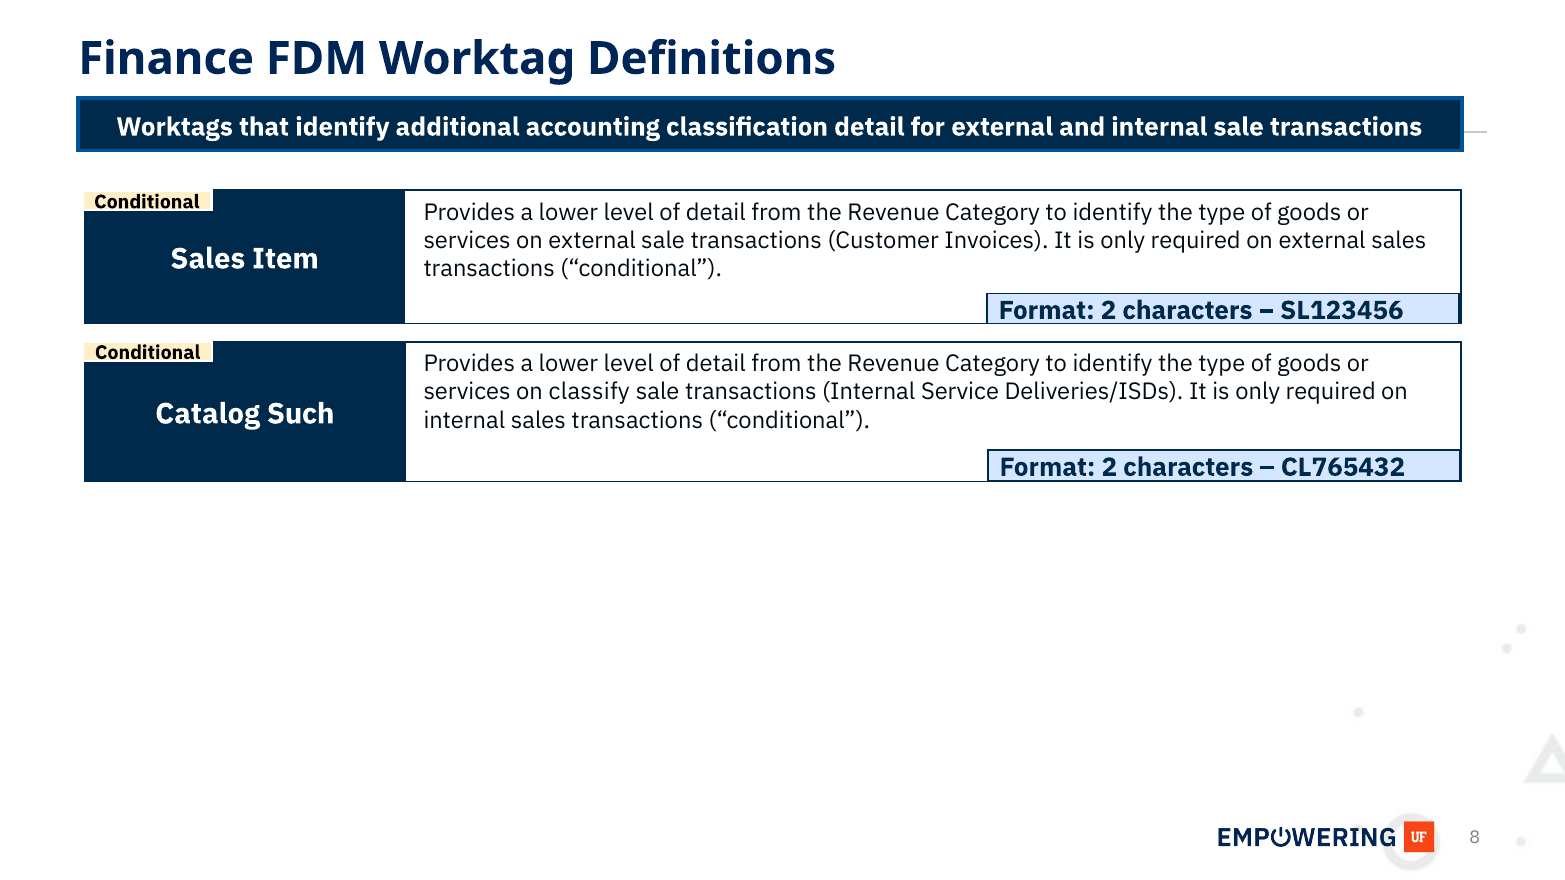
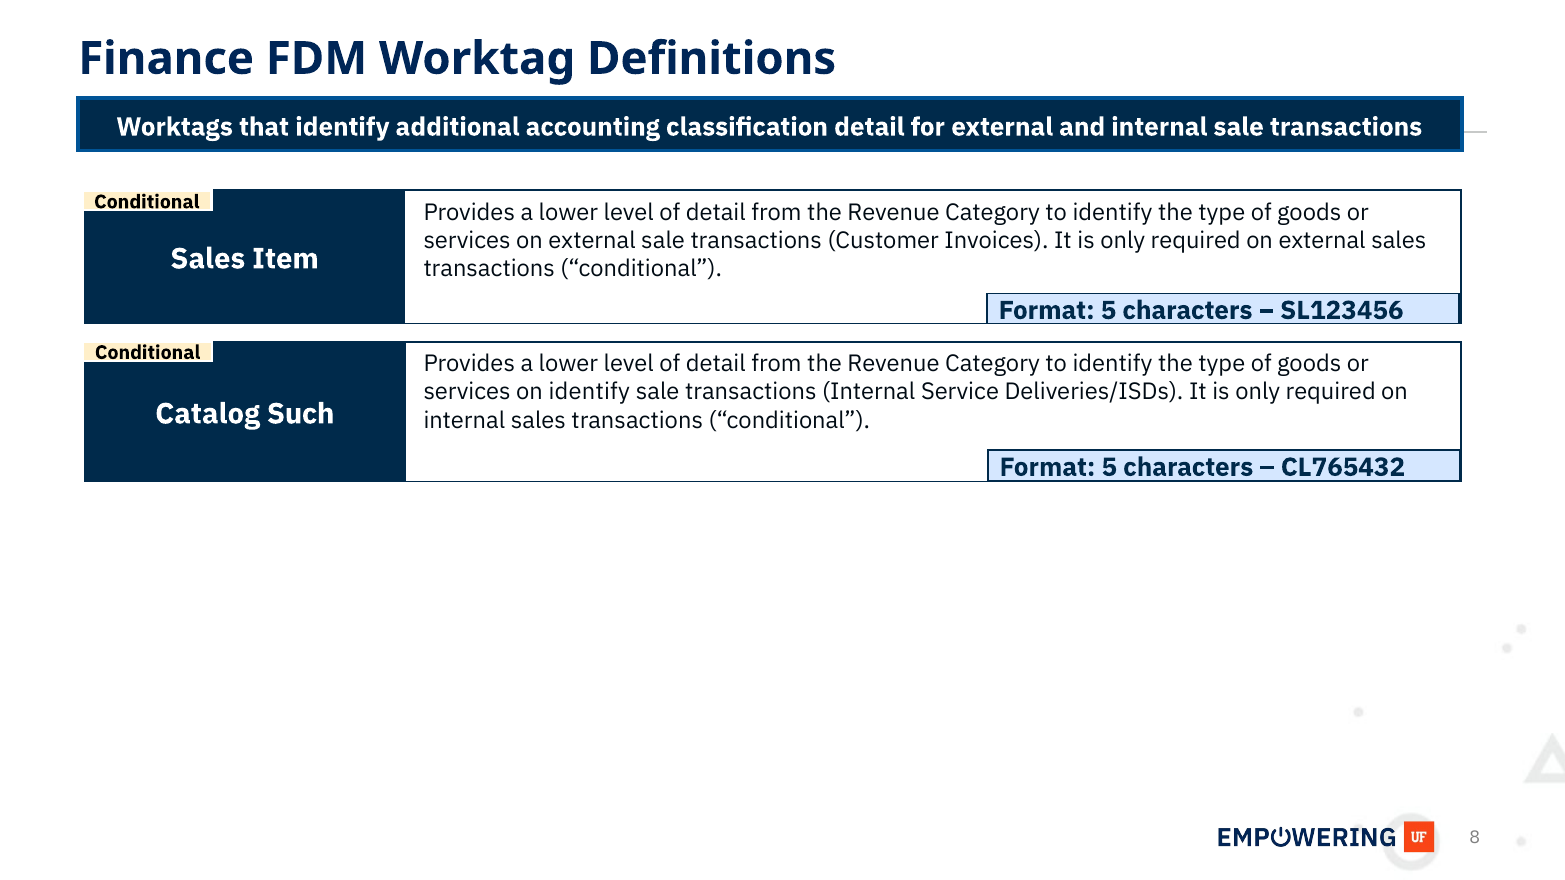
2 at (1109, 310): 2 -> 5
on classify: classify -> identify
2 at (1109, 467): 2 -> 5
